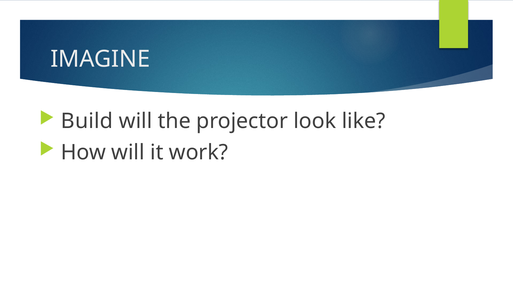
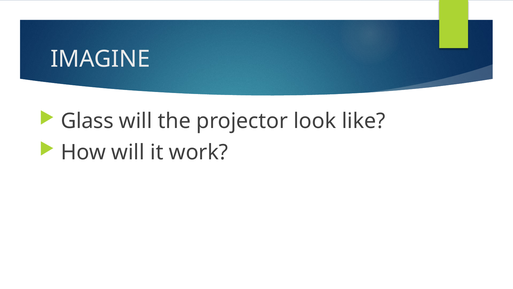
Build: Build -> Glass
